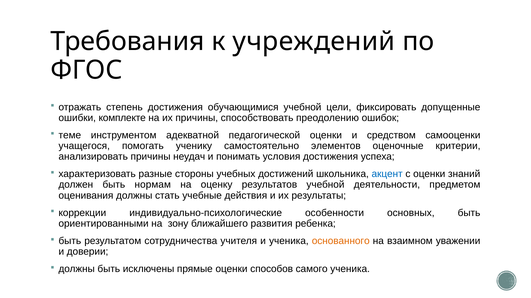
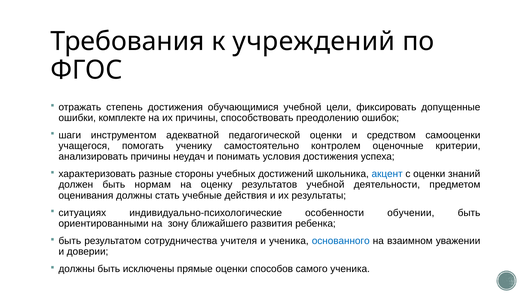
теме: теме -> шаги
элементов: элементов -> контролем
коррекции: коррекции -> ситуациях
основных: основных -> обучении
основанного colour: orange -> blue
